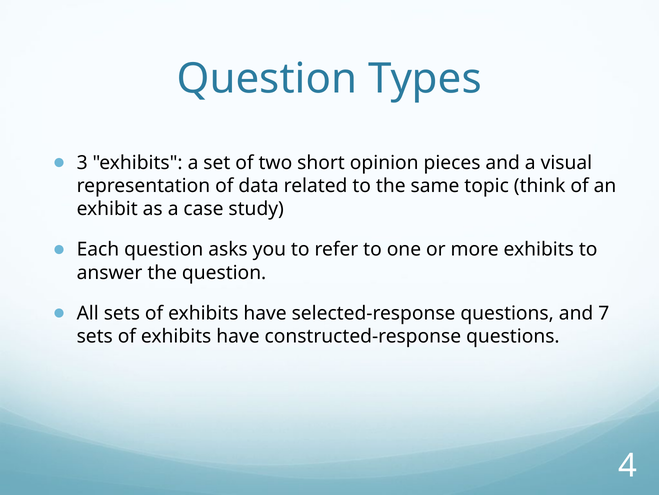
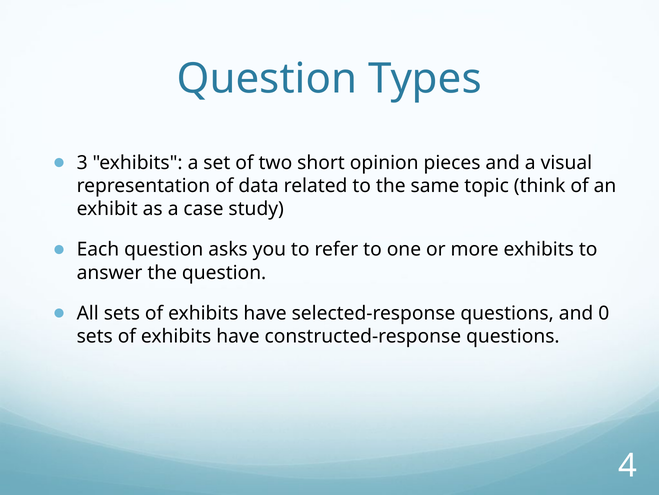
7: 7 -> 0
